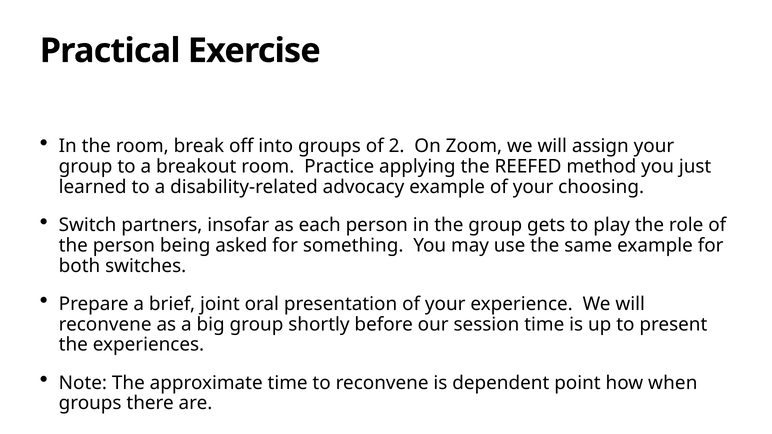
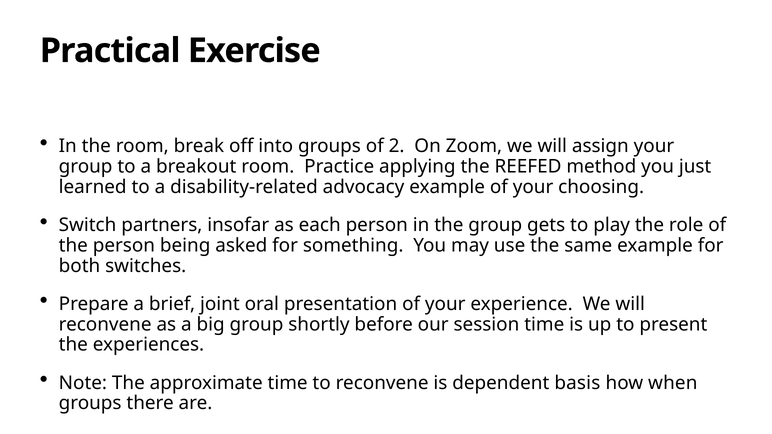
point: point -> basis
